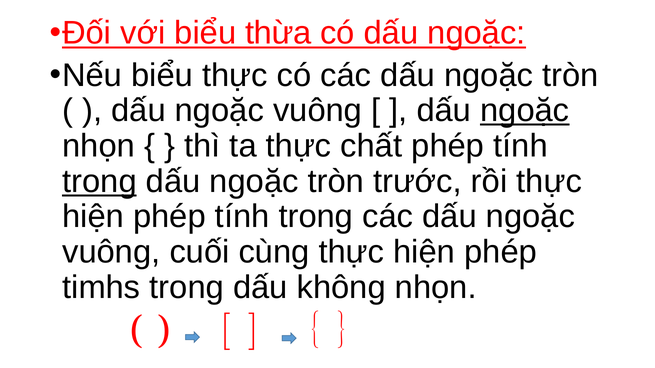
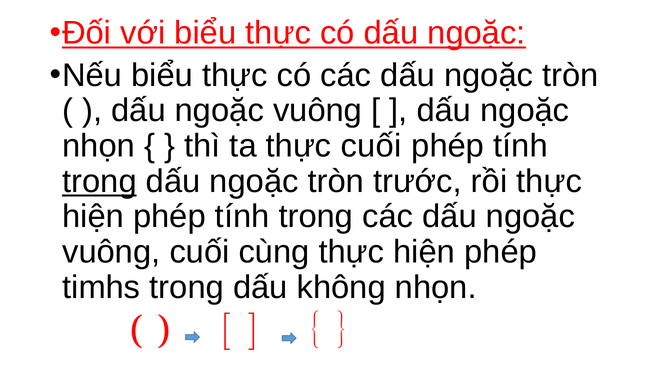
với biểu thừa: thừa -> thực
ngoặc at (525, 111) underline: present -> none
thực chất: chất -> cuối
